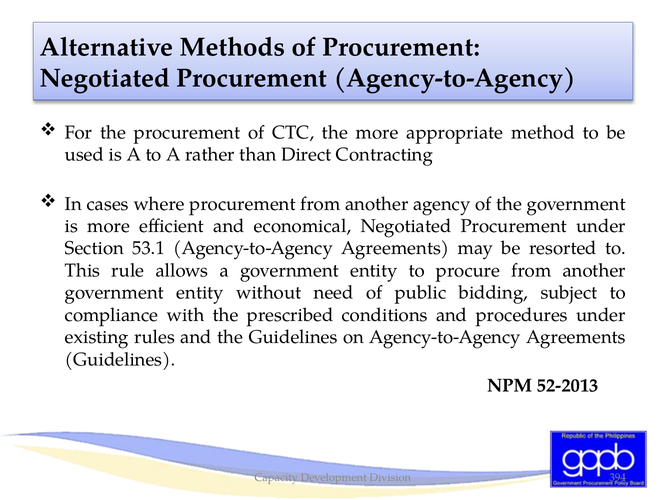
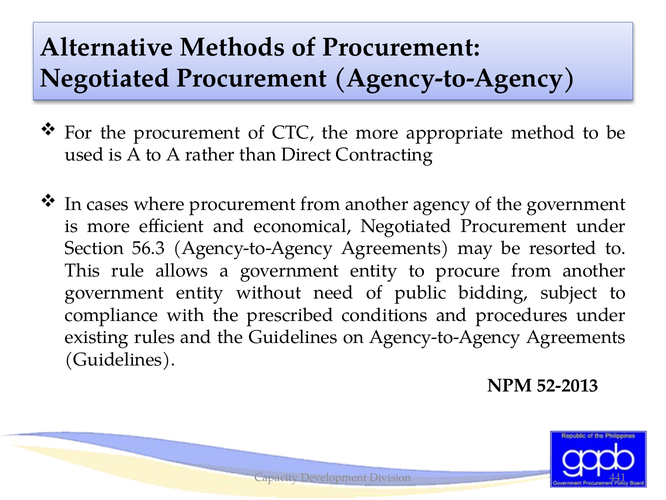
53.1: 53.1 -> 56.3
394: 394 -> 441
